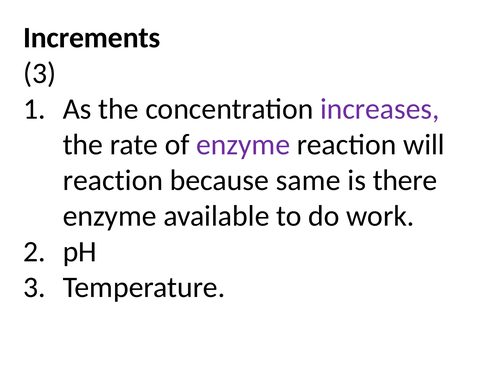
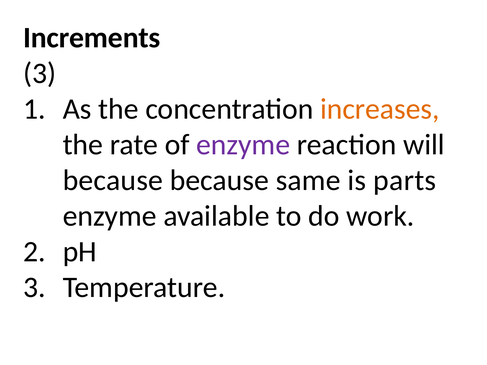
increases colour: purple -> orange
reaction at (113, 181): reaction -> because
there: there -> parts
